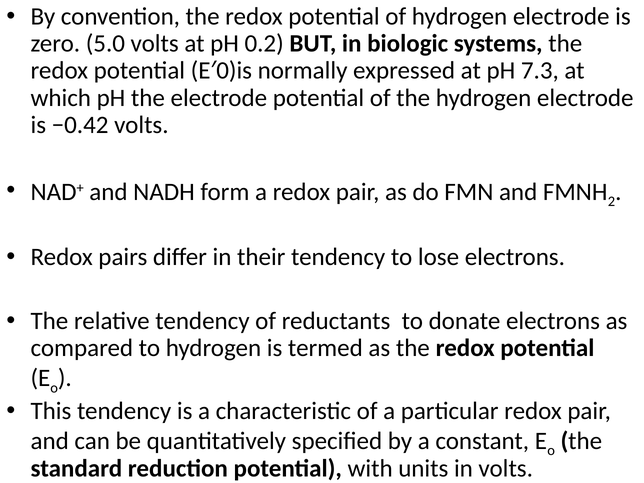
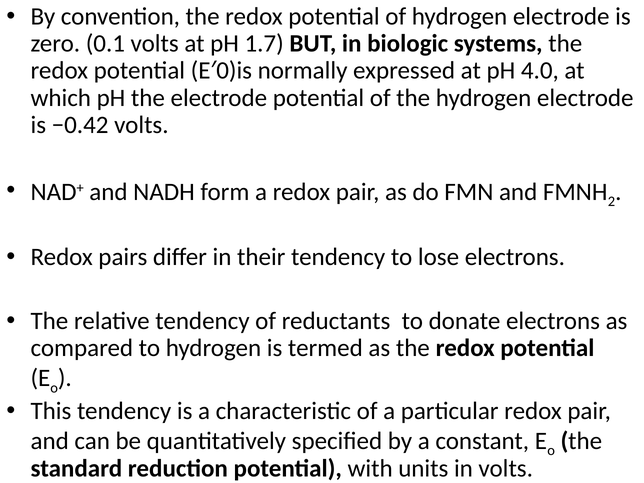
5.0: 5.0 -> 0.1
0.2: 0.2 -> 1.7
7.3: 7.3 -> 4.0
